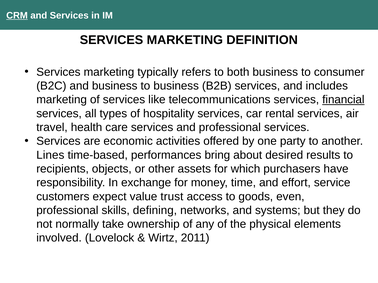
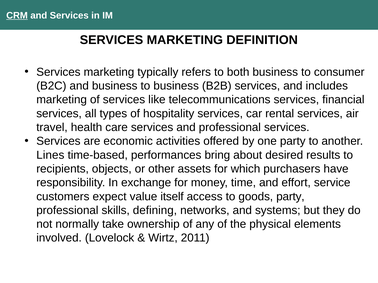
financial underline: present -> none
trust: trust -> itself
goods even: even -> party
